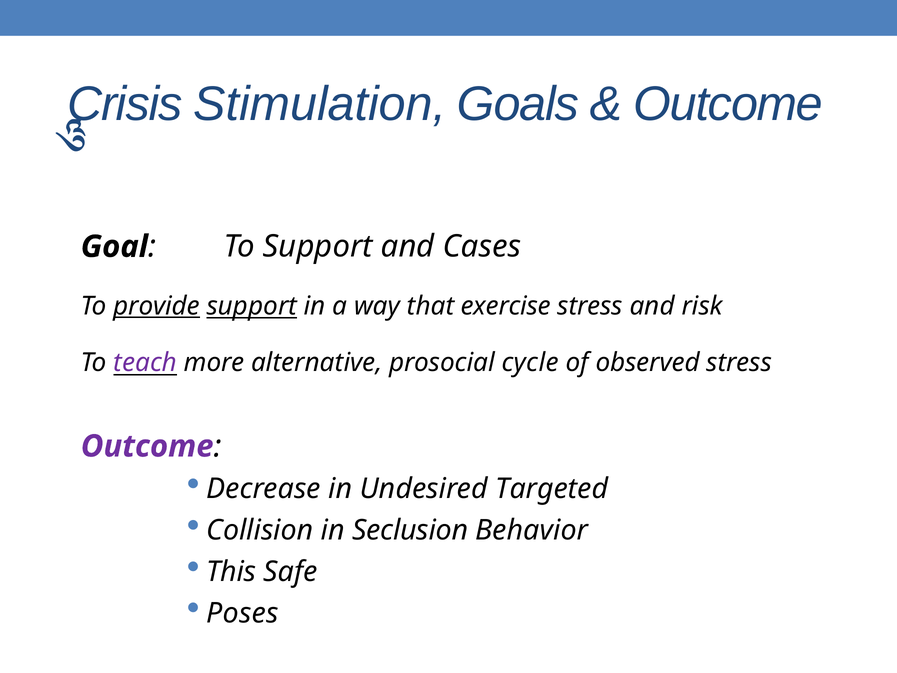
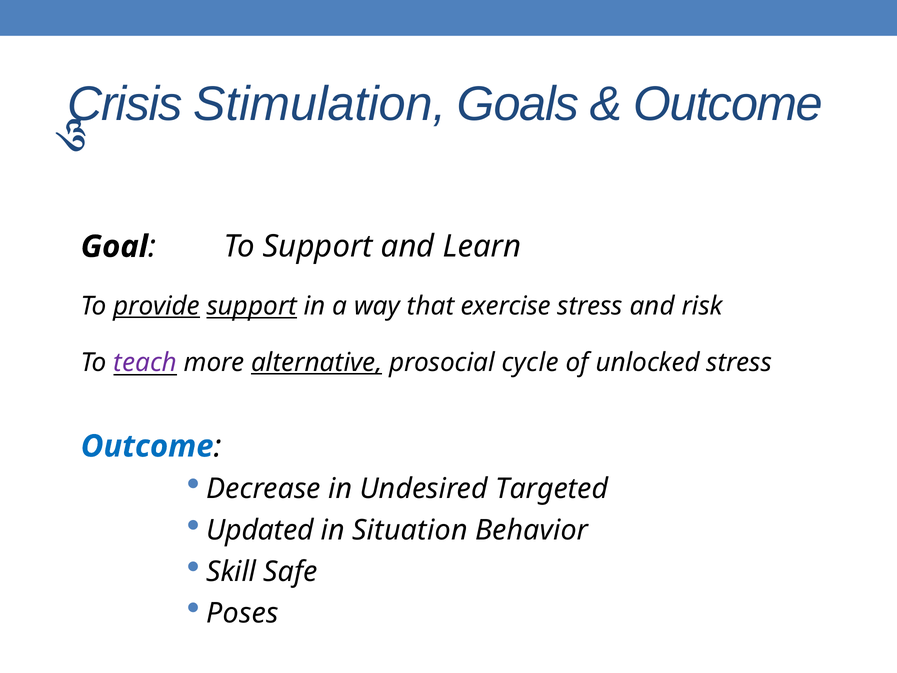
Cases: Cases -> Learn
alternative underline: none -> present
observed: observed -> unlocked
Outcome at (147, 446) colour: purple -> blue
Collision: Collision -> Updated
Seclusion: Seclusion -> Situation
This: This -> Skill
